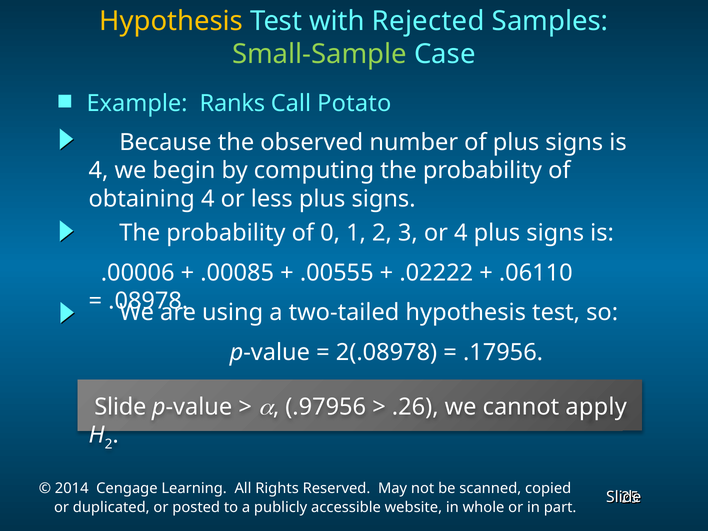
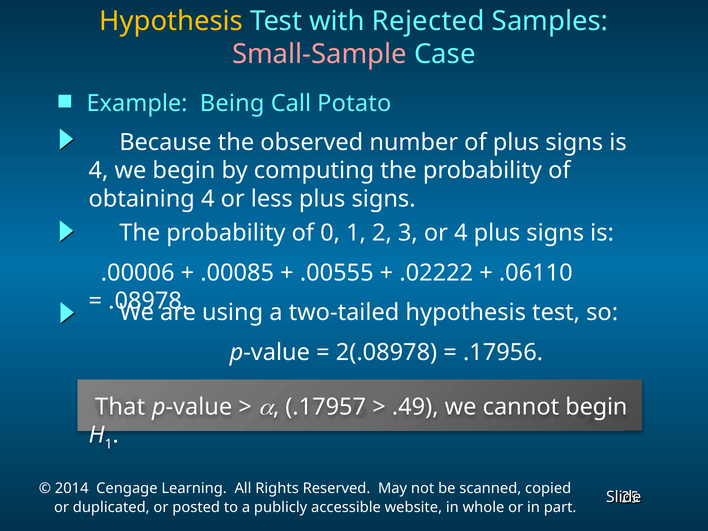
Small-Sample colour: light green -> pink
Ranks: Ranks -> Being
Slide at (120, 407): Slide -> That
.97956: .97956 -> .17957
.26: .26 -> .49
cannot apply: apply -> begin
2 at (109, 444): 2 -> 1
